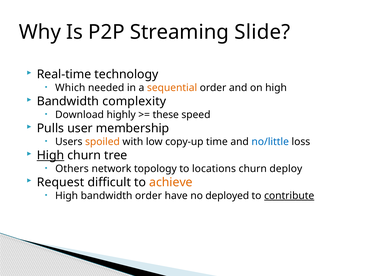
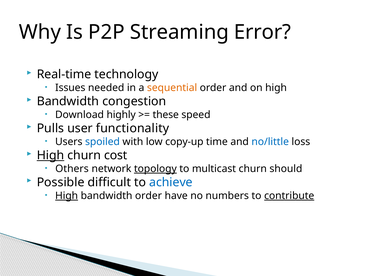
Slide: Slide -> Error
Which: Which -> Issues
complexity: complexity -> congestion
membership: membership -> functionality
spoiled colour: orange -> blue
tree: tree -> cost
topology underline: none -> present
locations: locations -> multicast
deploy: deploy -> should
Request: Request -> Possible
achieve colour: orange -> blue
High at (67, 196) underline: none -> present
deployed: deployed -> numbers
